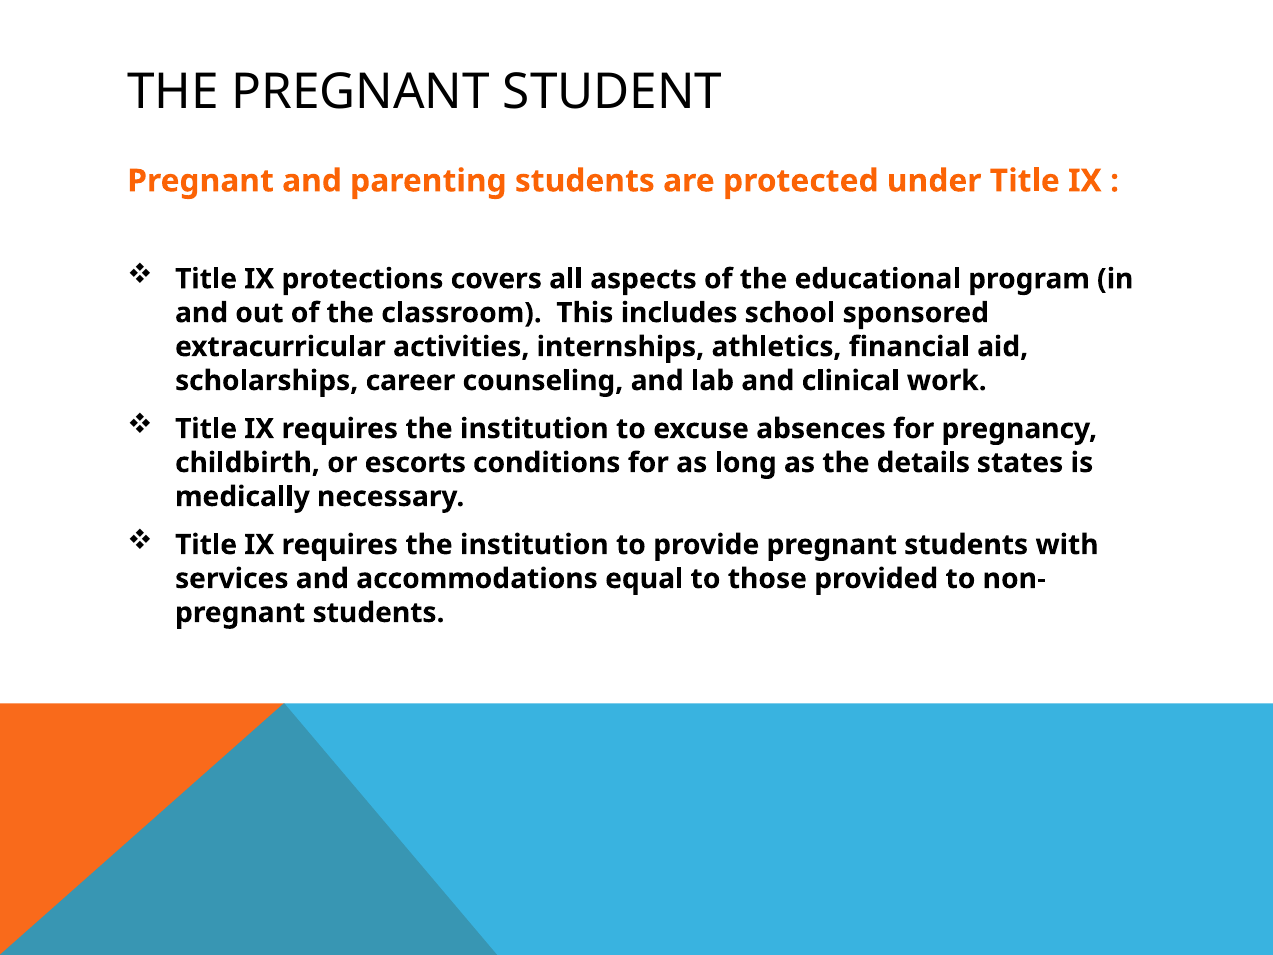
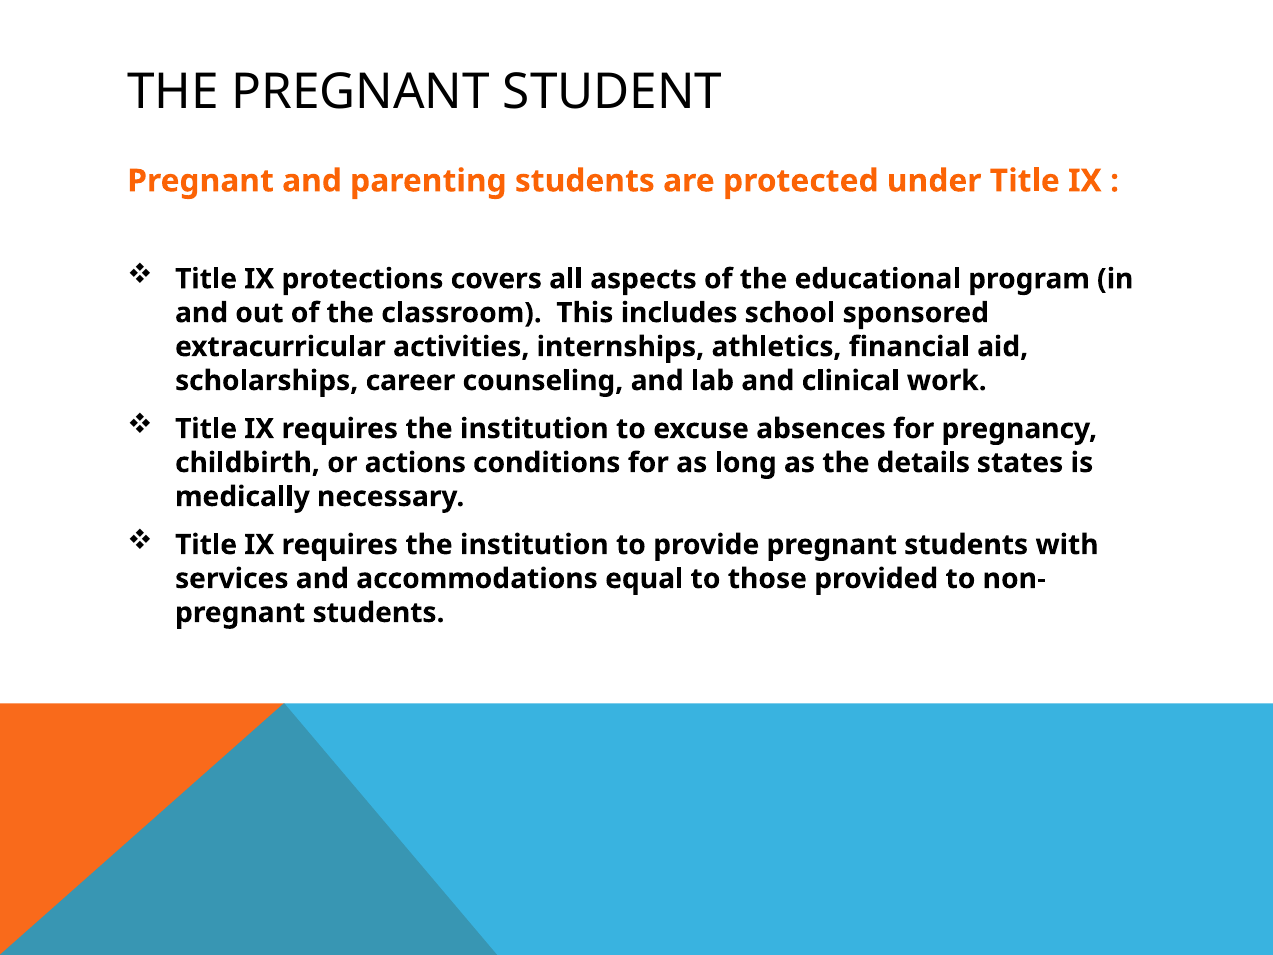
escorts: escorts -> actions
